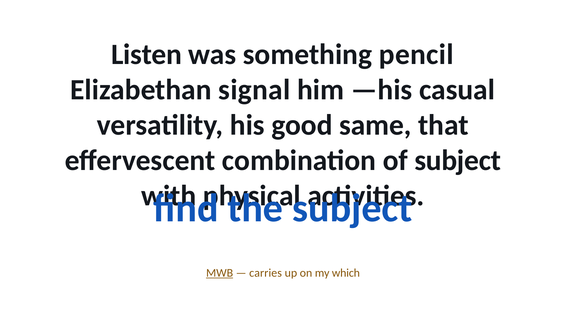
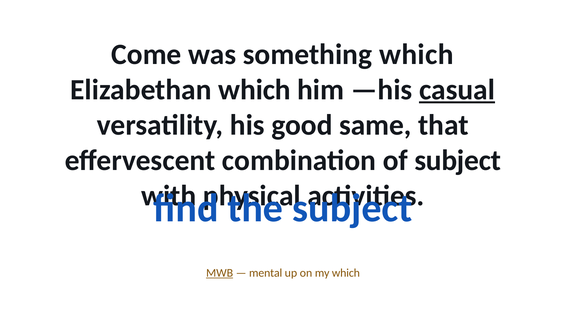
Listen: Listen -> Come
something pencil: pencil -> which
Elizabethan signal: signal -> which
casual underline: none -> present
carries: carries -> mental
